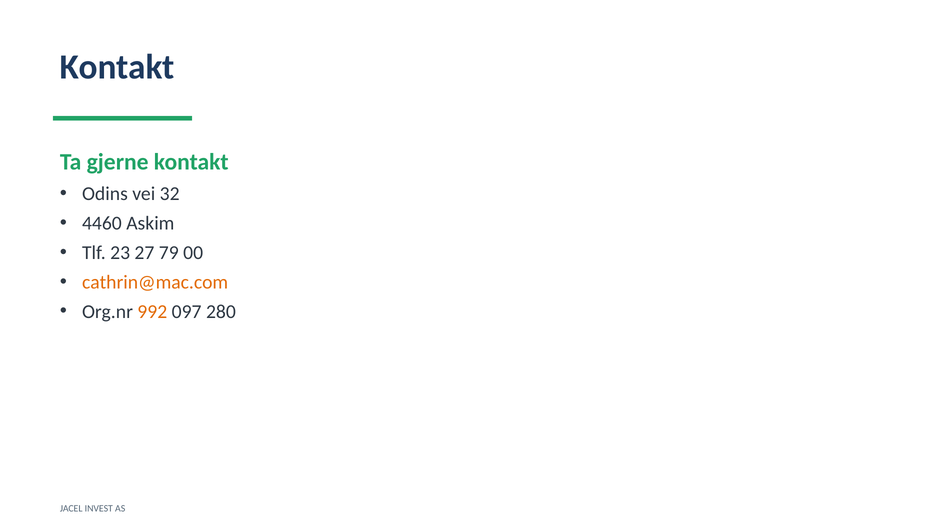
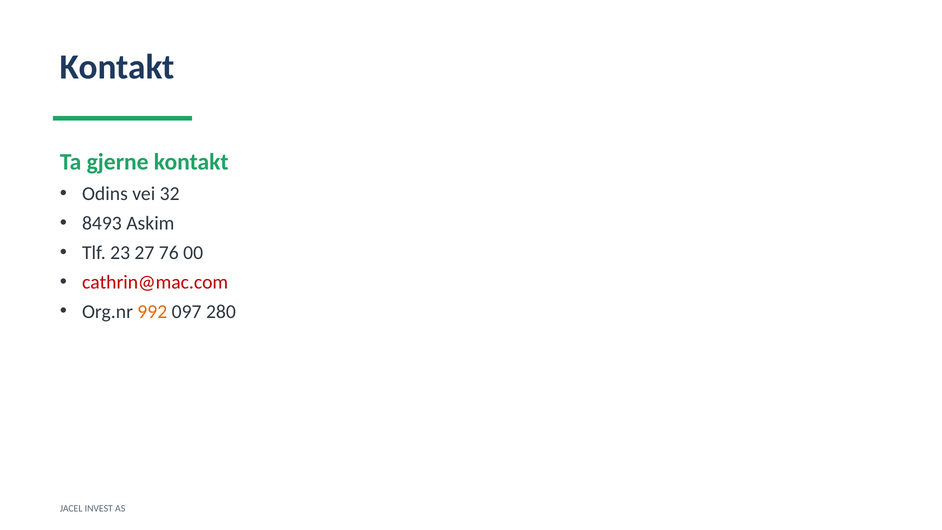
4460: 4460 -> 8493
79: 79 -> 76
cathrin@mac.com colour: orange -> red
